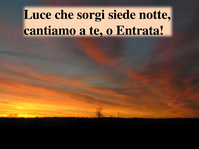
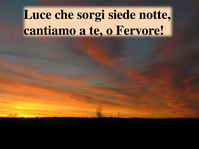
Entrata: Entrata -> Fervore
